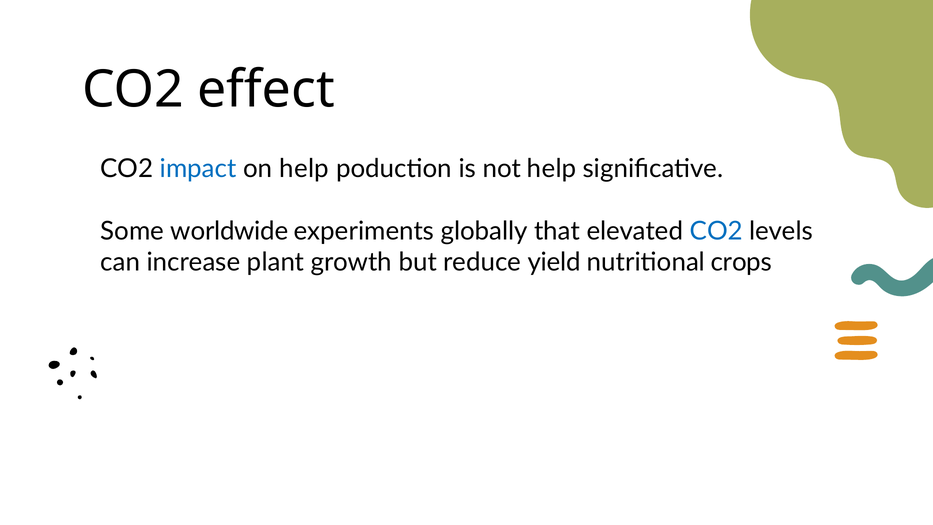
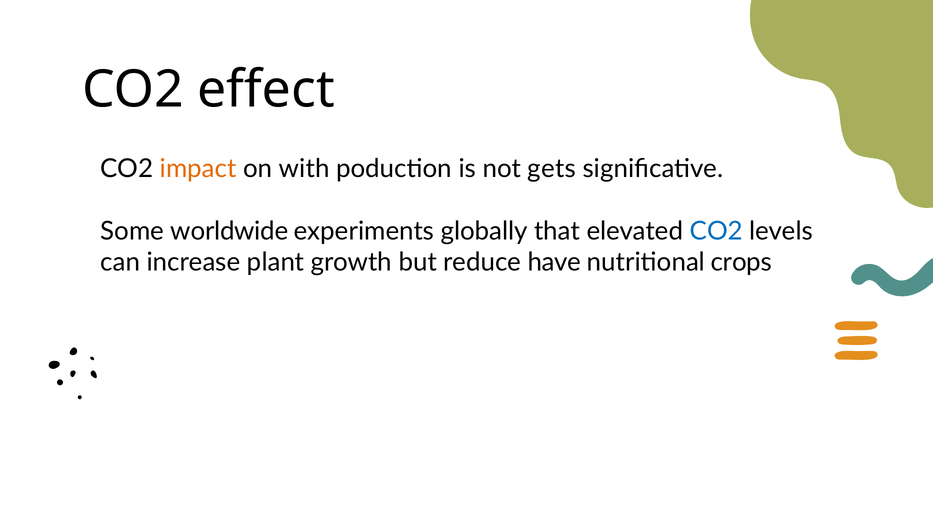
impact colour: blue -> orange
on help: help -> with
not help: help -> gets
yield: yield -> have
